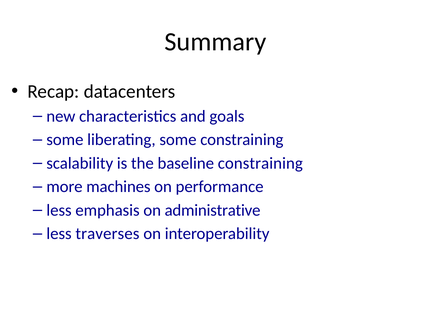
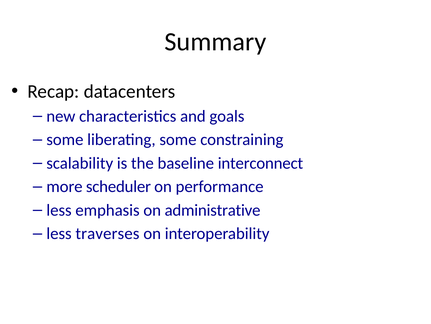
baseline constraining: constraining -> interconnect
machines: machines -> scheduler
